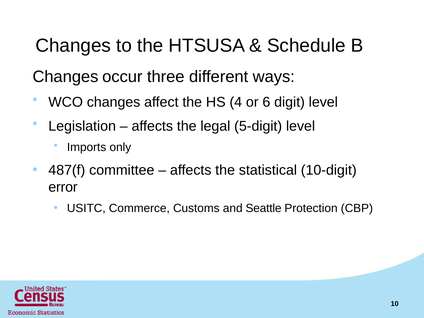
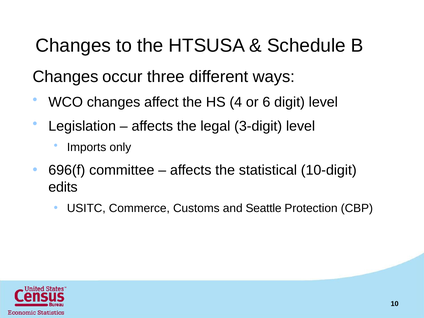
5-digit: 5-digit -> 3-digit
487(f: 487(f -> 696(f
error: error -> edits
